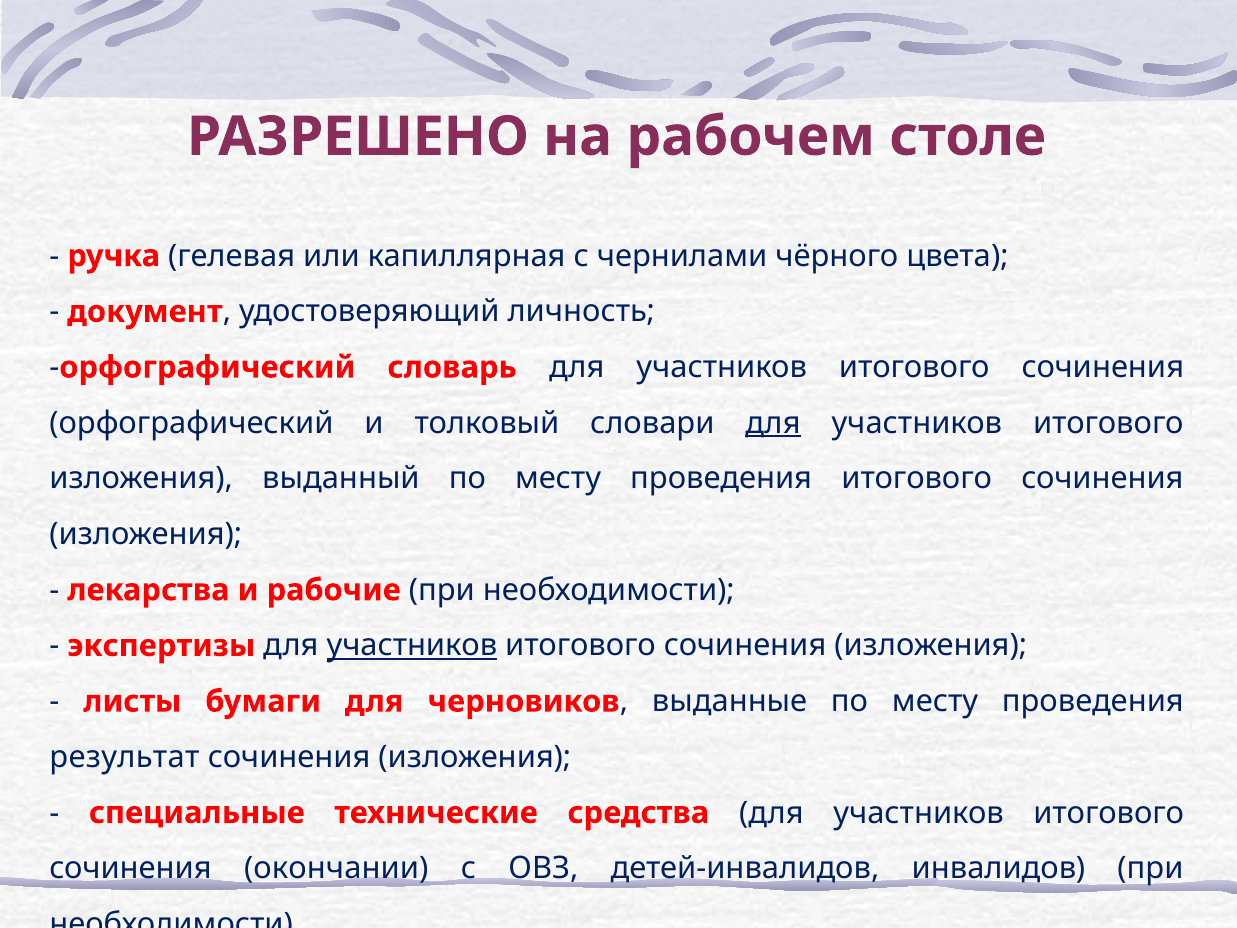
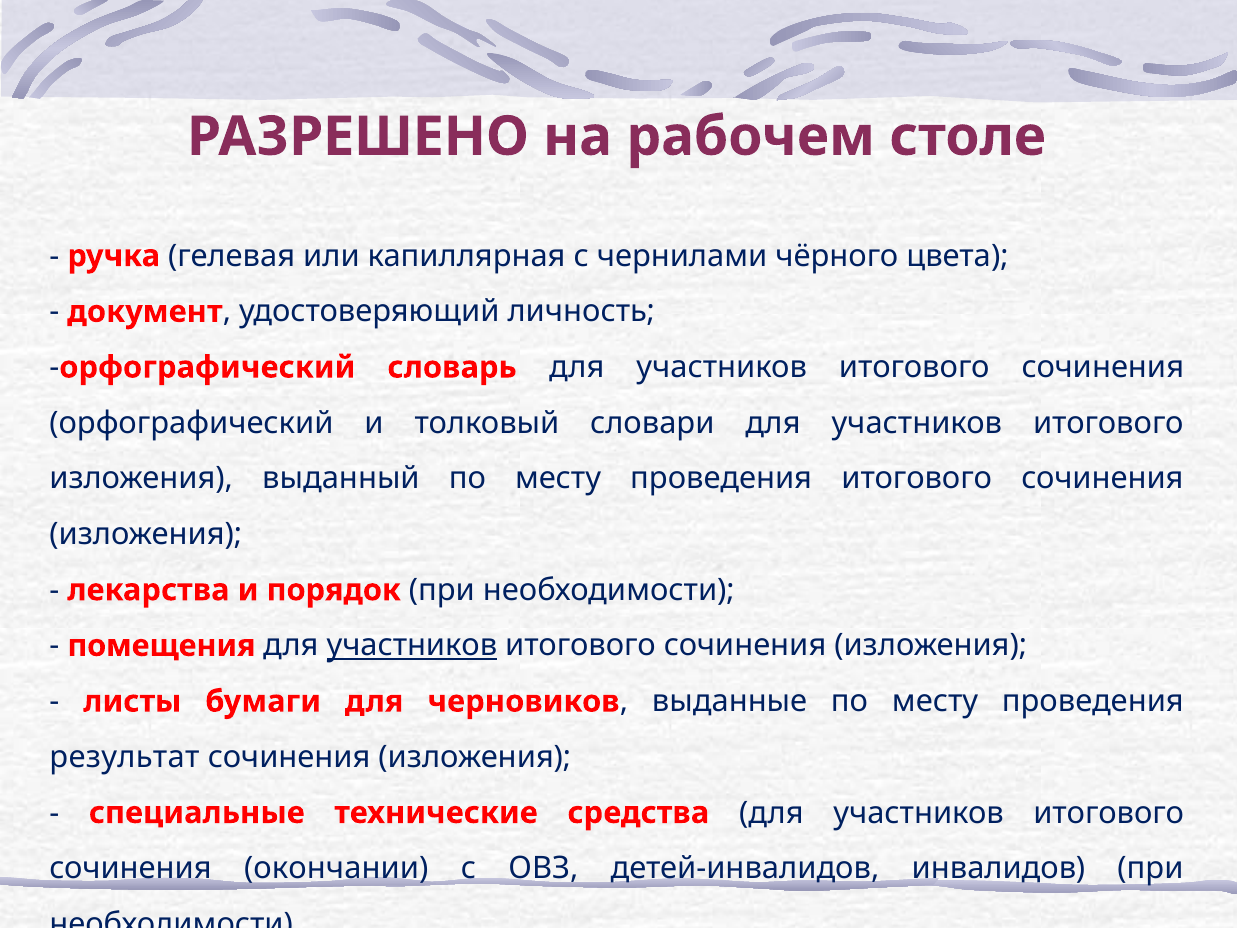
для at (773, 423) underline: present -> none
рабочие: рабочие -> порядок
экспертизы: экспертизы -> помещения
